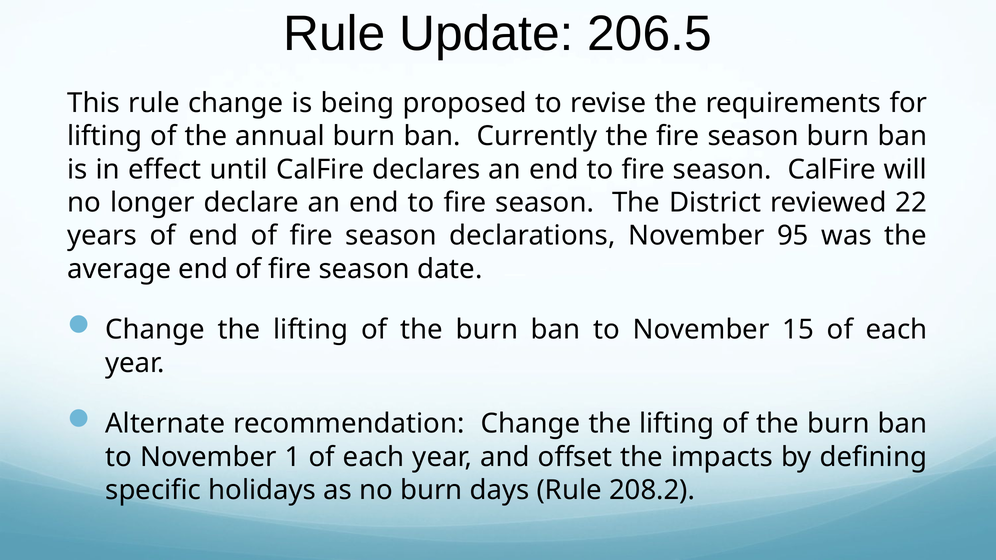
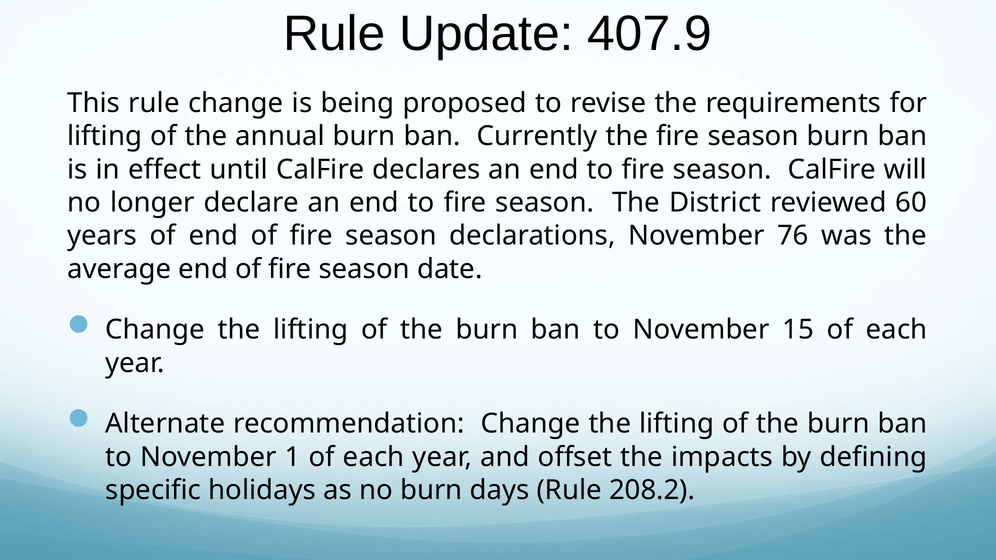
206.5: 206.5 -> 407.9
22: 22 -> 60
95: 95 -> 76
